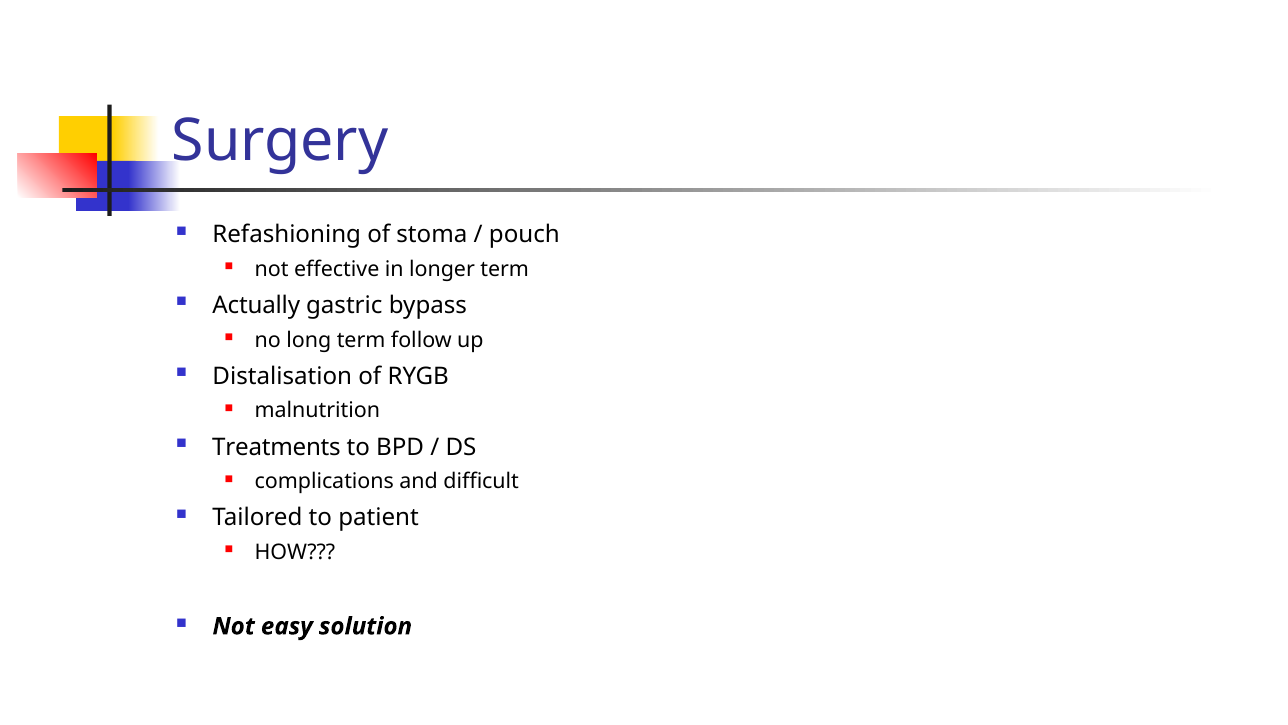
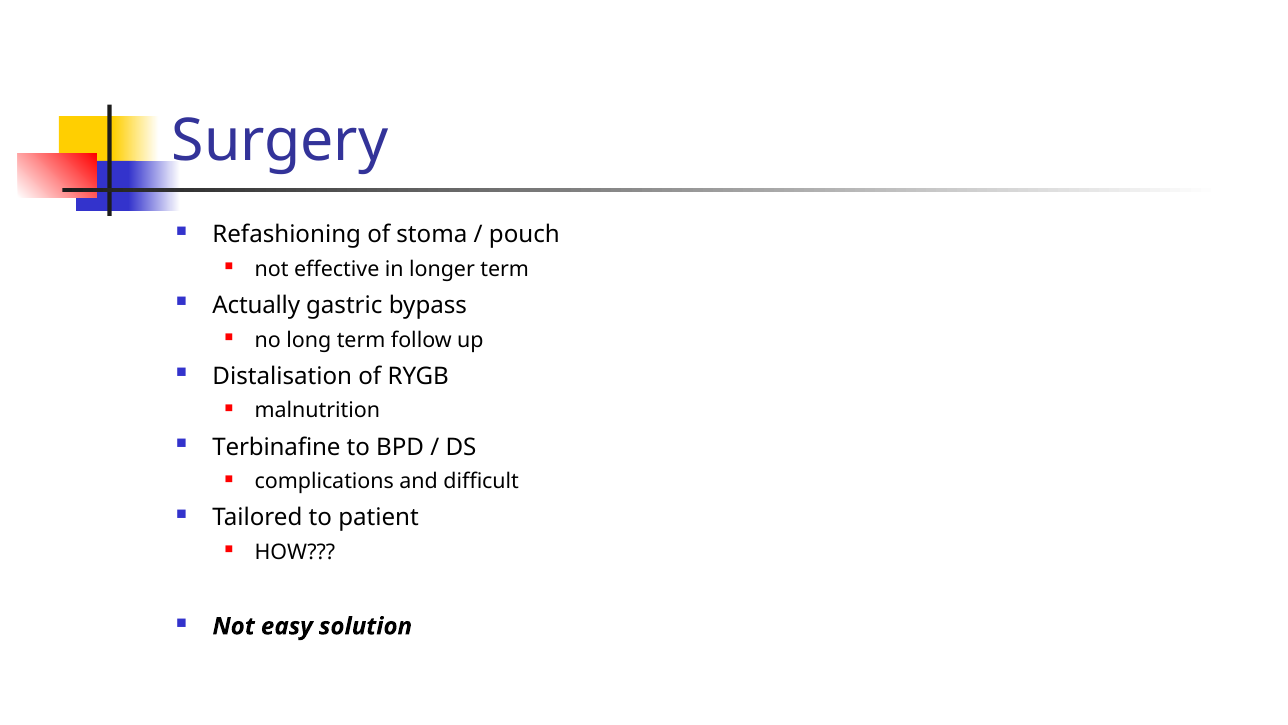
Treatments: Treatments -> Terbinafine
